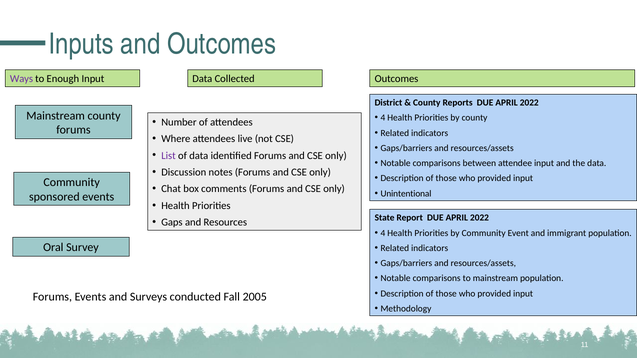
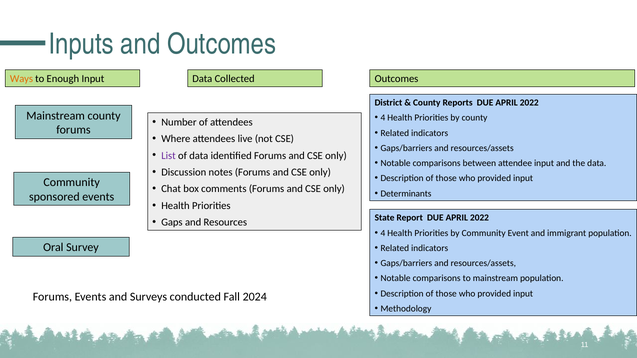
Ways colour: purple -> orange
Unintentional: Unintentional -> Determinants
2005: 2005 -> 2024
